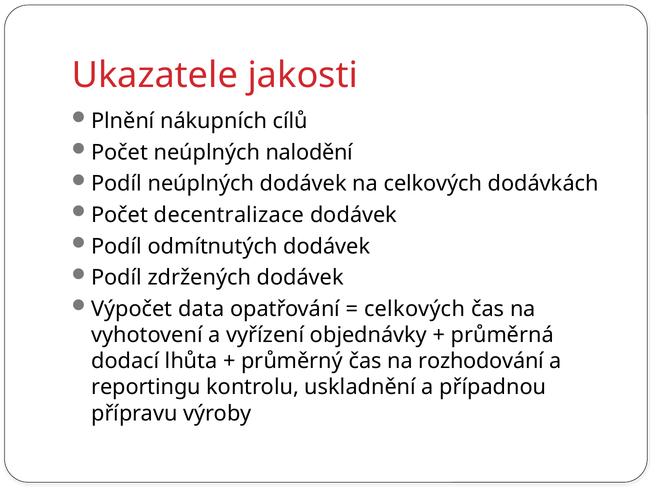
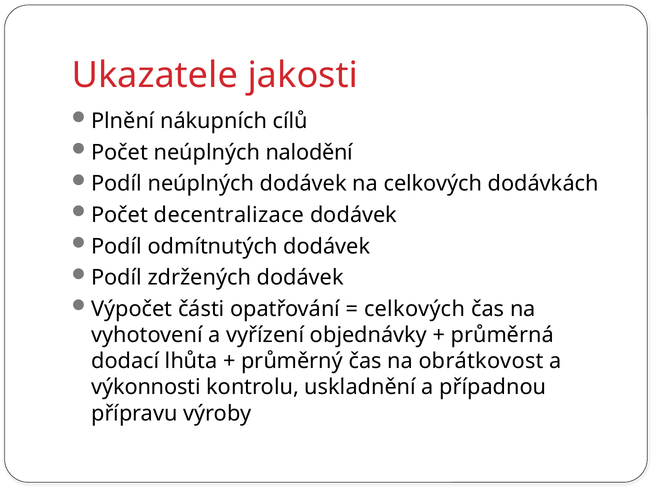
data: data -> části
rozhodování: rozhodování -> obrátkovost
reportingu: reportingu -> výkonnosti
